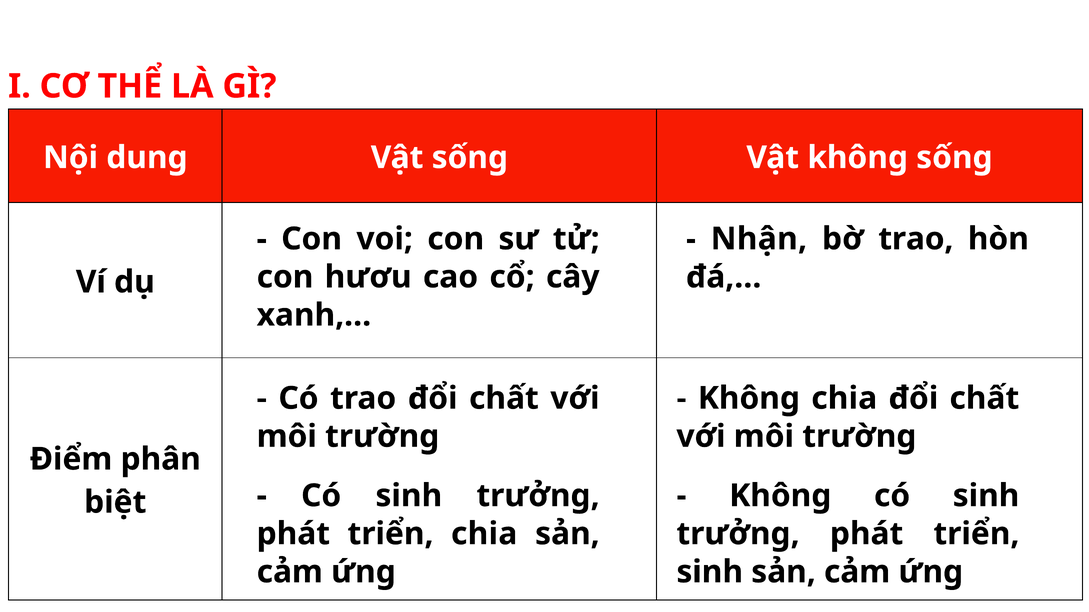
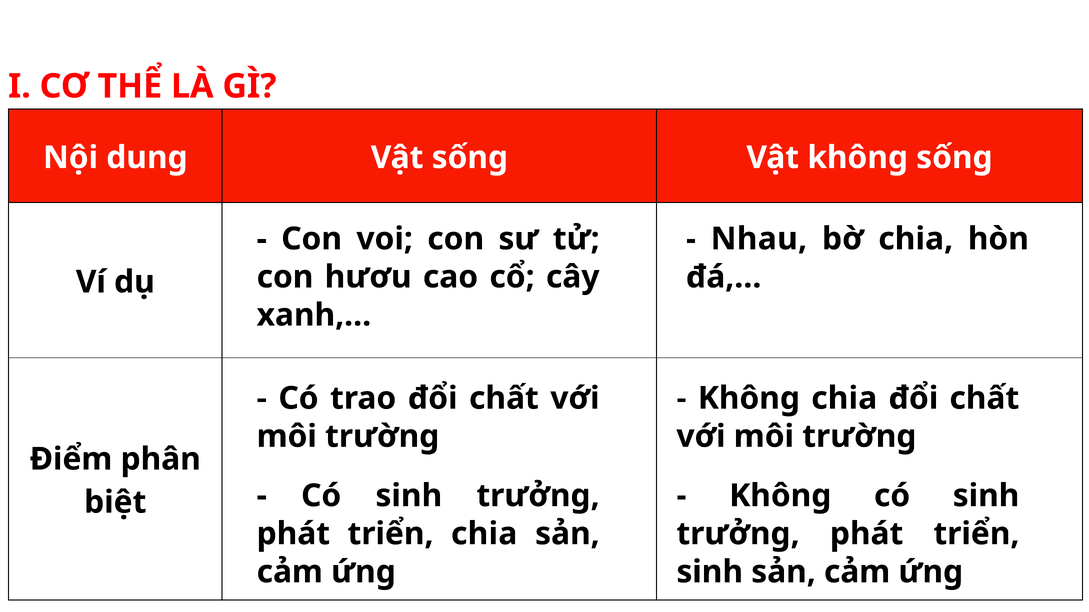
Nhận: Nhận -> Nhau
bờ trao: trao -> chia
